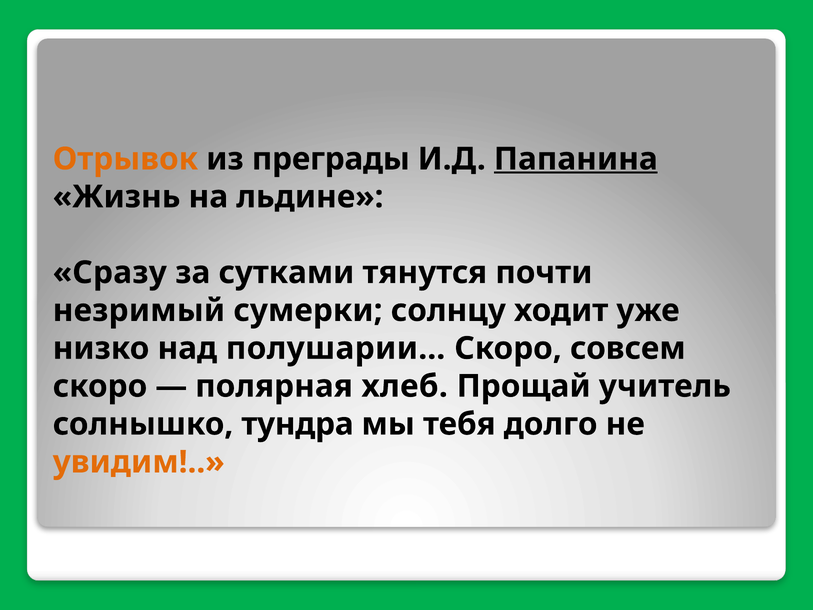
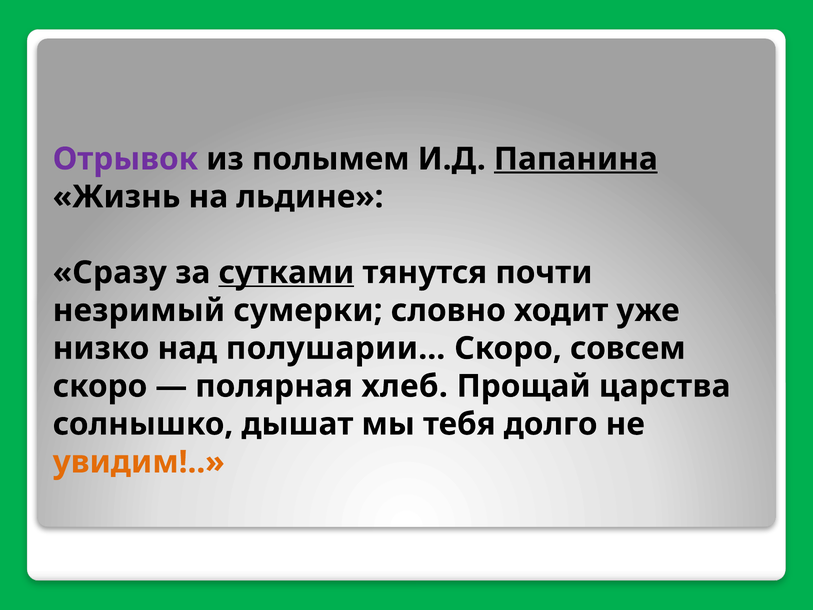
Отрывок colour: orange -> purple
преграды: преграды -> полымем
сутками underline: none -> present
солнцу: солнцу -> словно
учитель: учитель -> царства
тундра: тундра -> дышат
